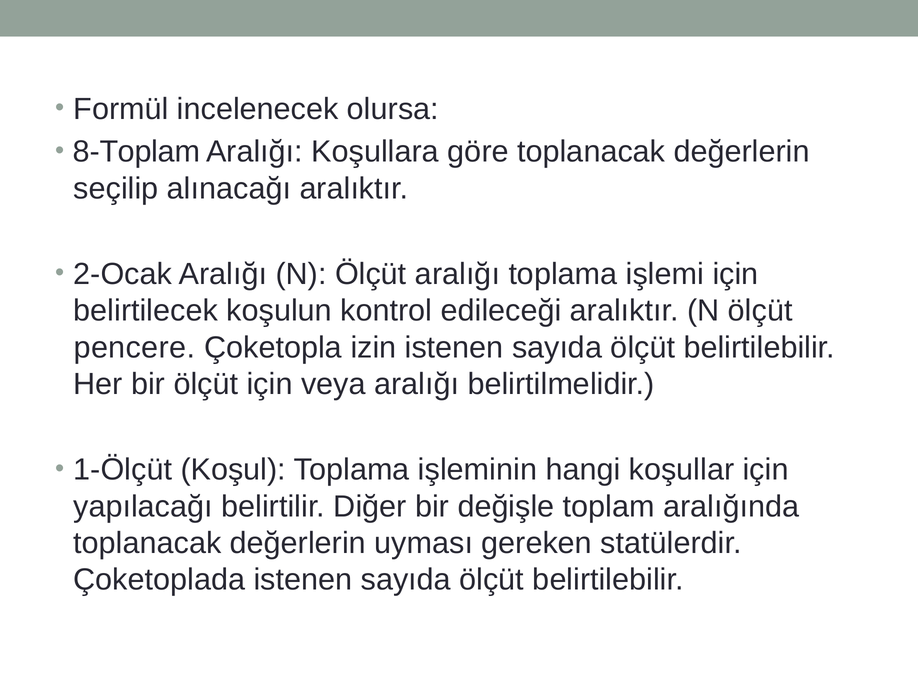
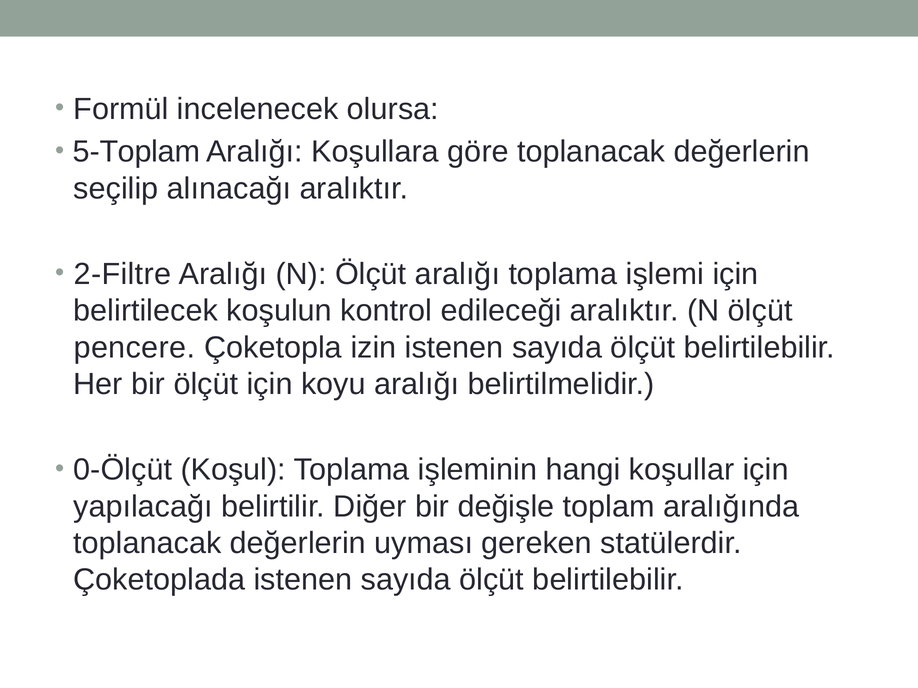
8-Toplam: 8-Toplam -> 5-Toplam
2-Ocak: 2-Ocak -> 2-Filtre
veya: veya -> koyu
1-Ölçüt: 1-Ölçüt -> 0-Ölçüt
